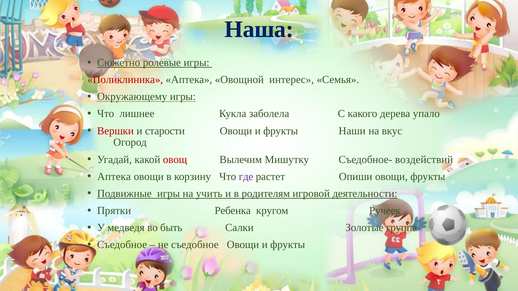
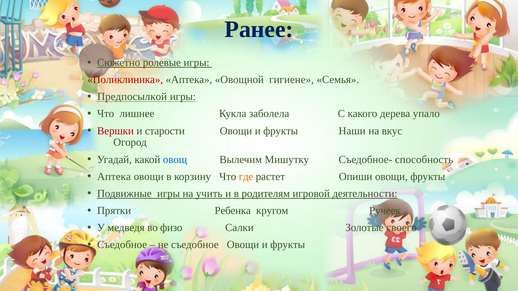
Наша: Наша -> Ранее
интерес: интерес -> гигиене
Окружающему: Окружающему -> Предпосылкой
овощ colour: red -> blue
воздействий: воздействий -> способность
где colour: purple -> orange
быть: быть -> физо
группа: группа -> своего
